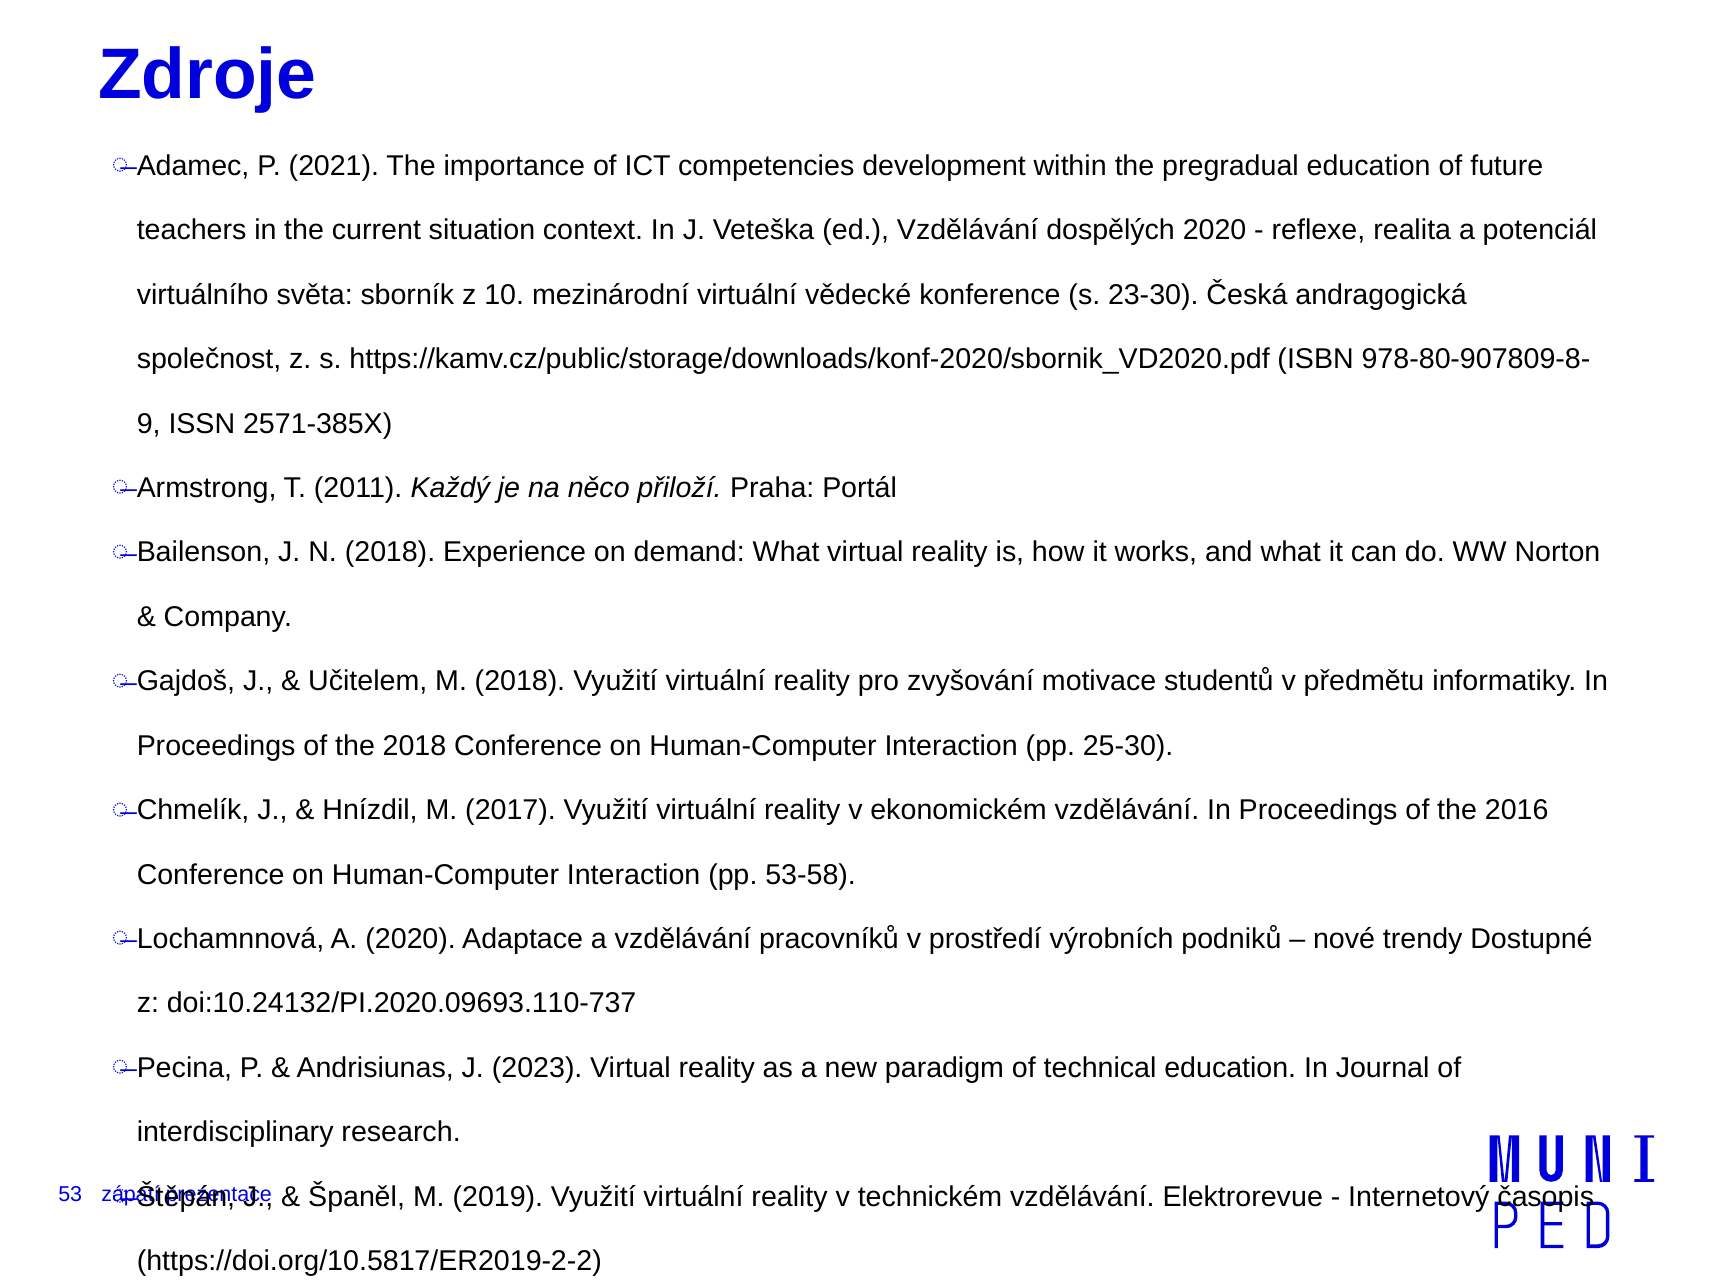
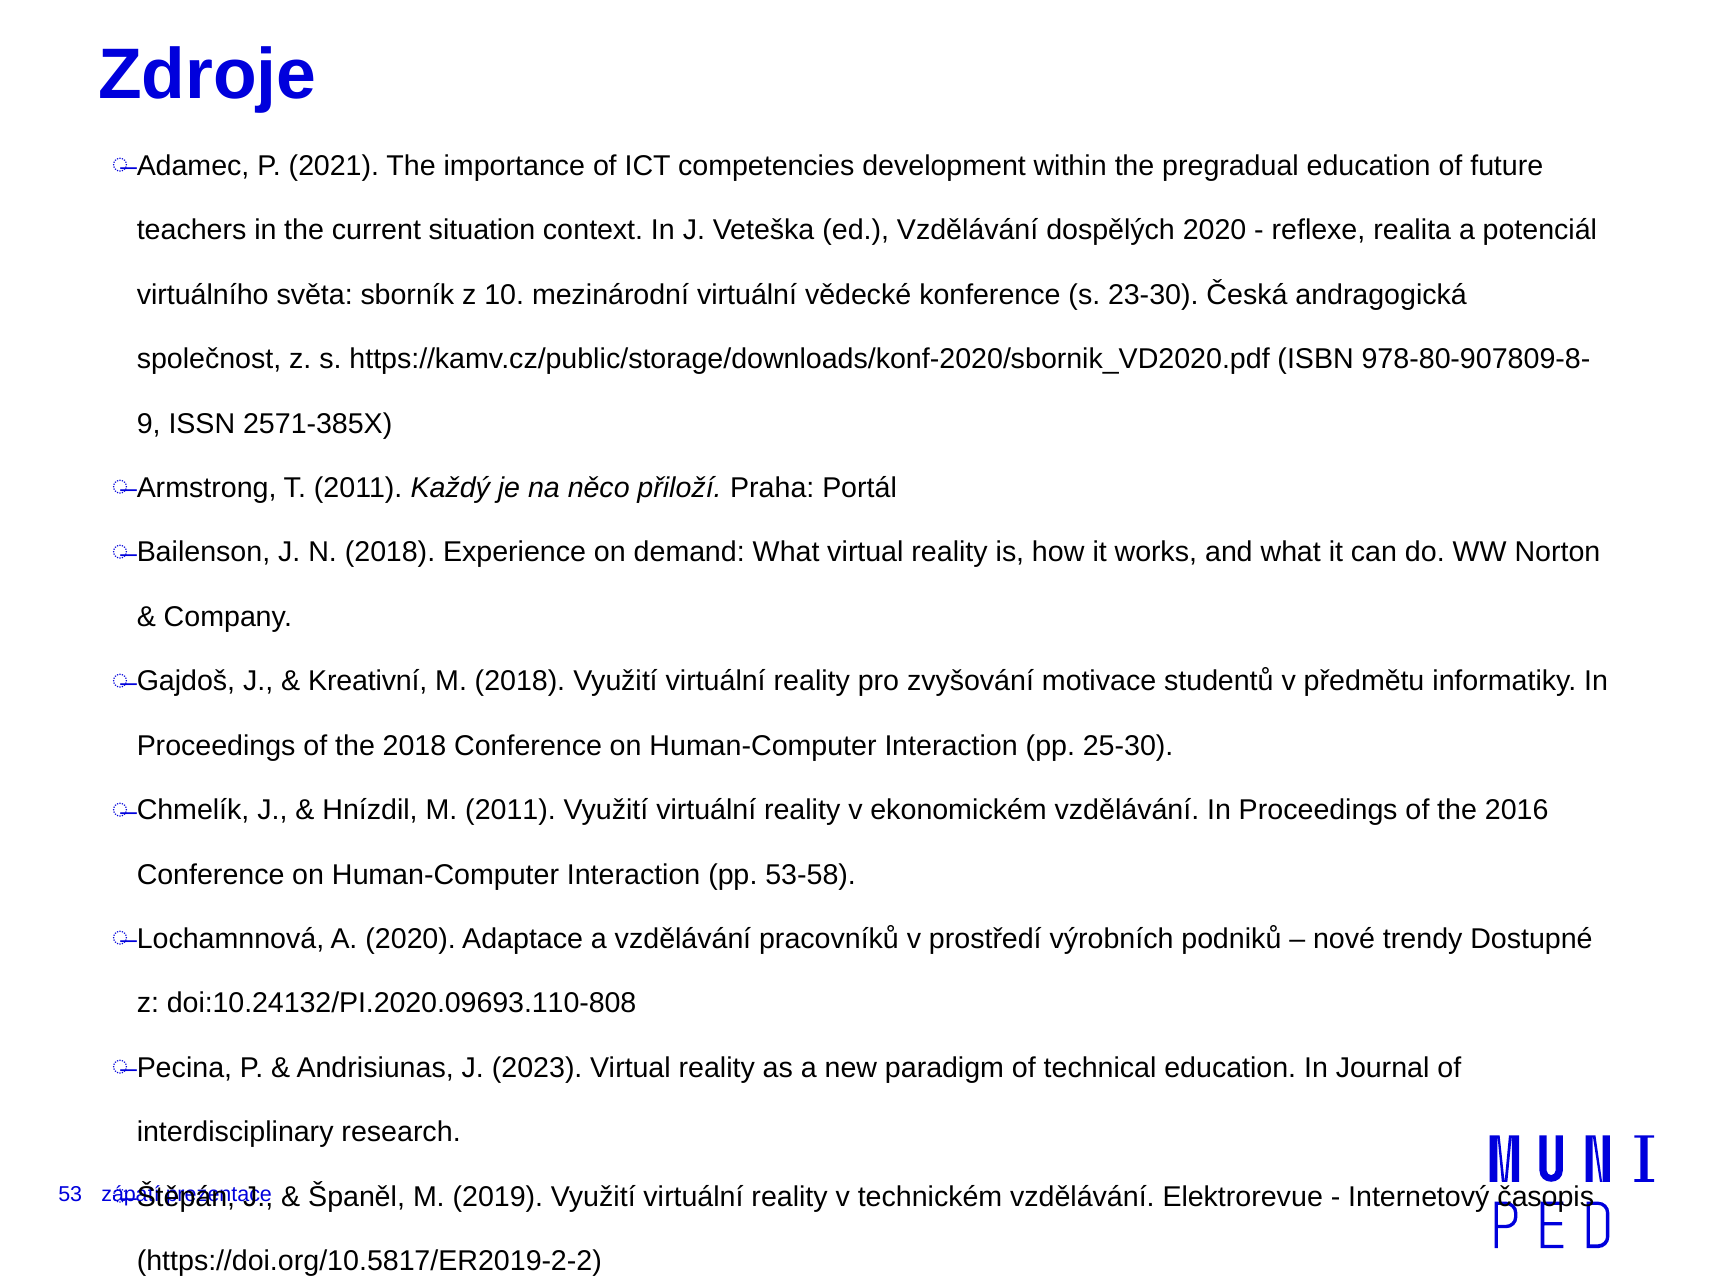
Učitelem: Učitelem -> Kreativní
M 2017: 2017 -> 2011
doi:10.24132/PI.2020.09693.110-737: doi:10.24132/PI.2020.09693.110-737 -> doi:10.24132/PI.2020.09693.110-808
